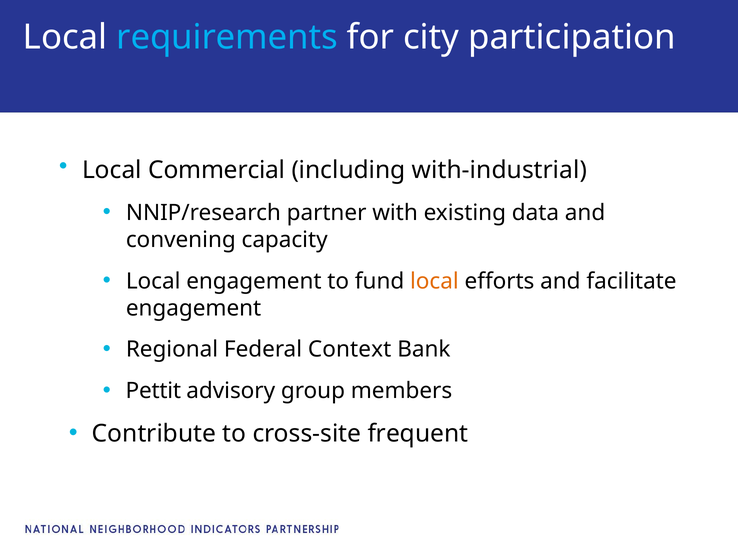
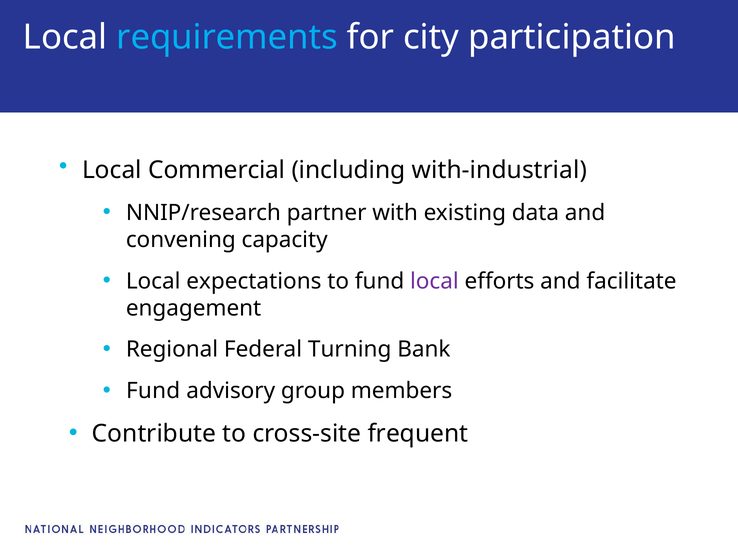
Local engagement: engagement -> expectations
local at (434, 281) colour: orange -> purple
Context: Context -> Turning
Pettit at (153, 391): Pettit -> Fund
